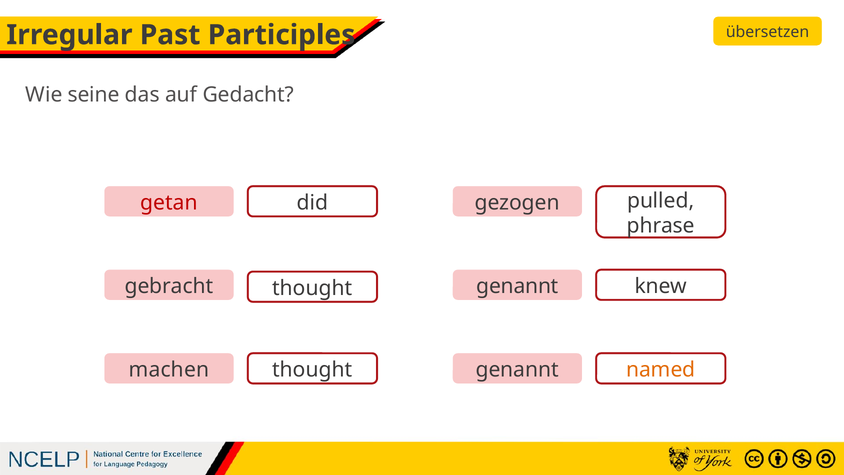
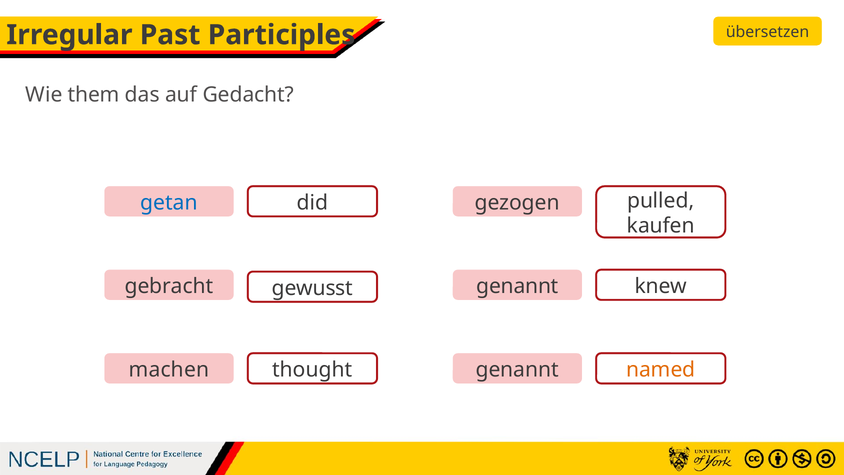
seine: seine -> them
getan colour: red -> blue
phrase: phrase -> kaufen
thought at (312, 288): thought -> gewusst
